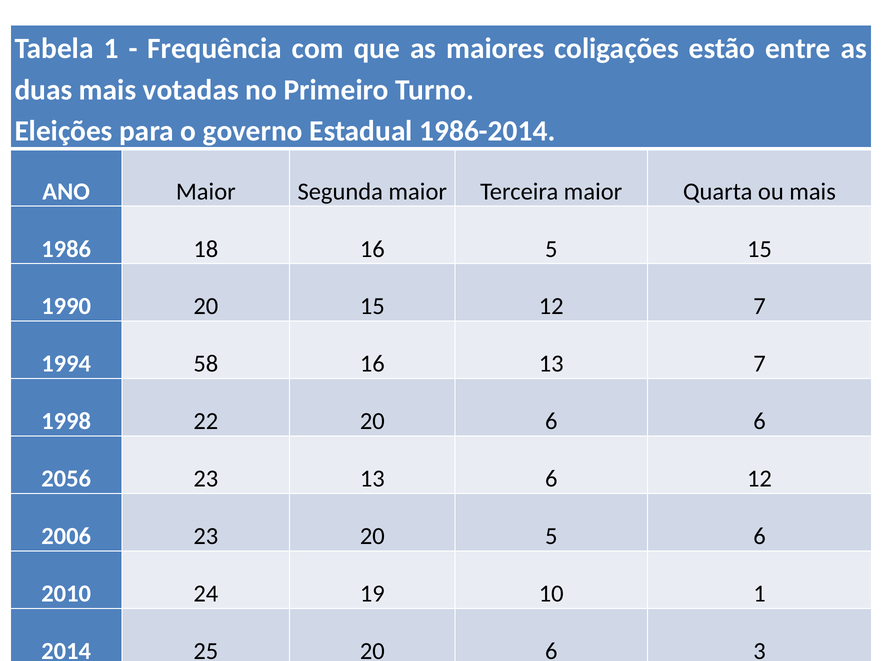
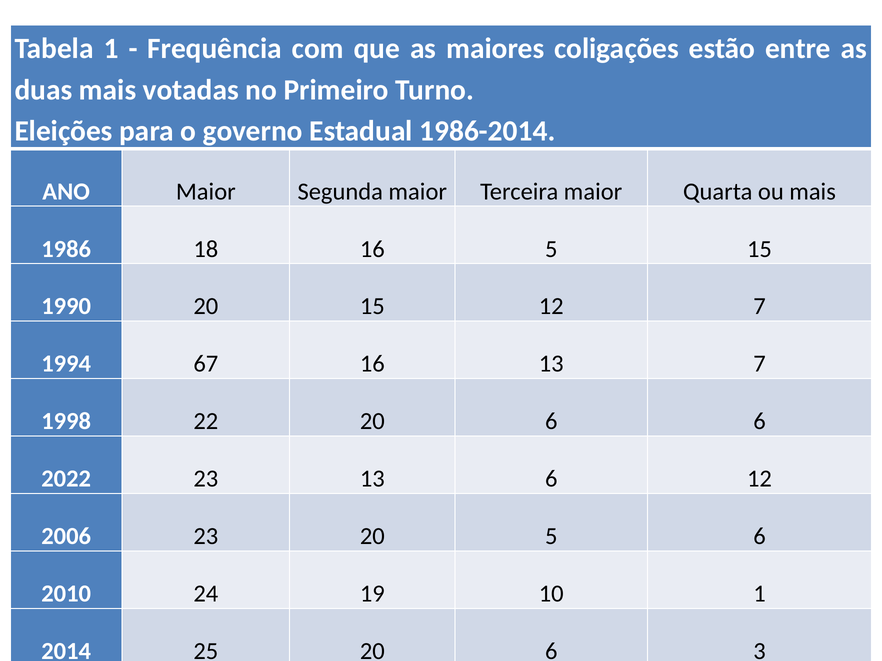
58: 58 -> 67
2056: 2056 -> 2022
